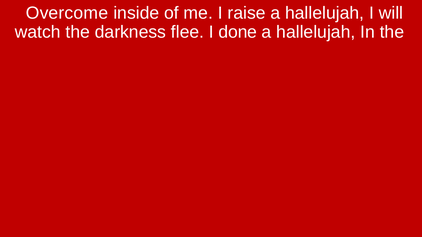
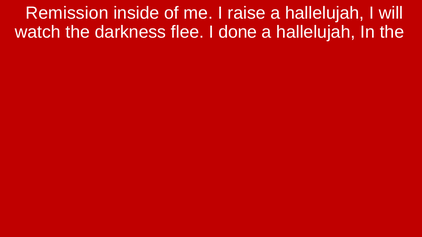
Overcome: Overcome -> Remission
